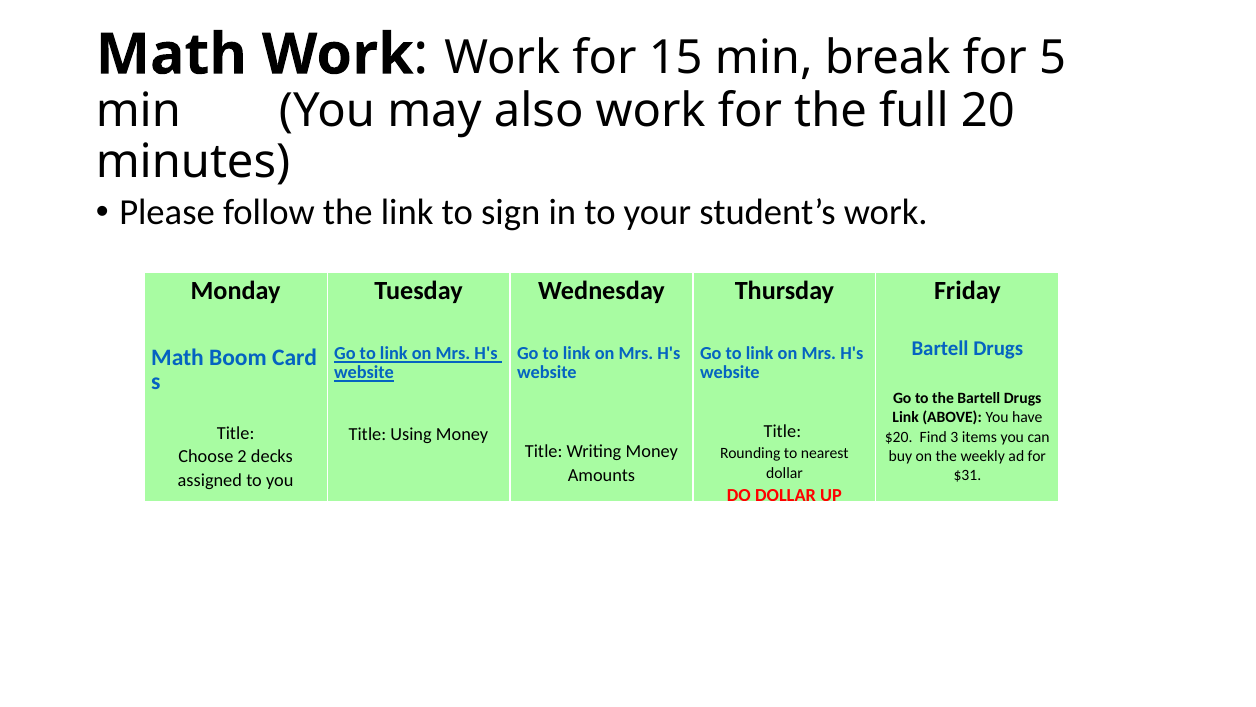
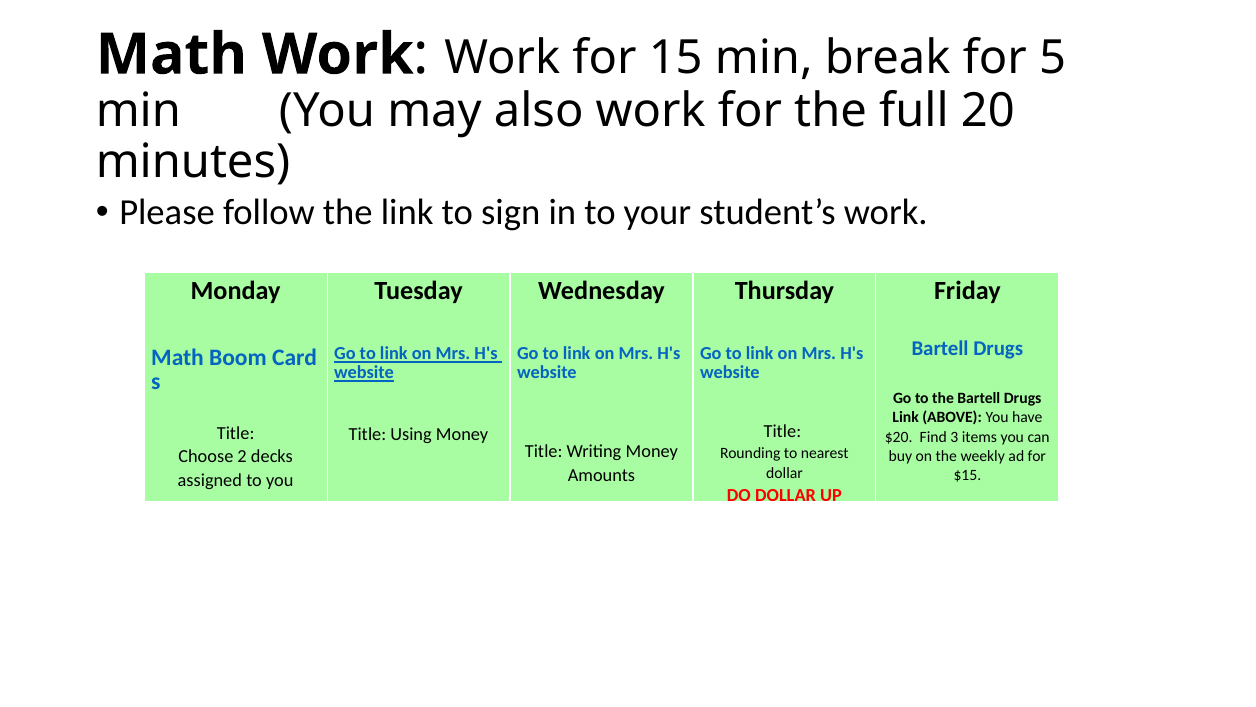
$31: $31 -> $15
